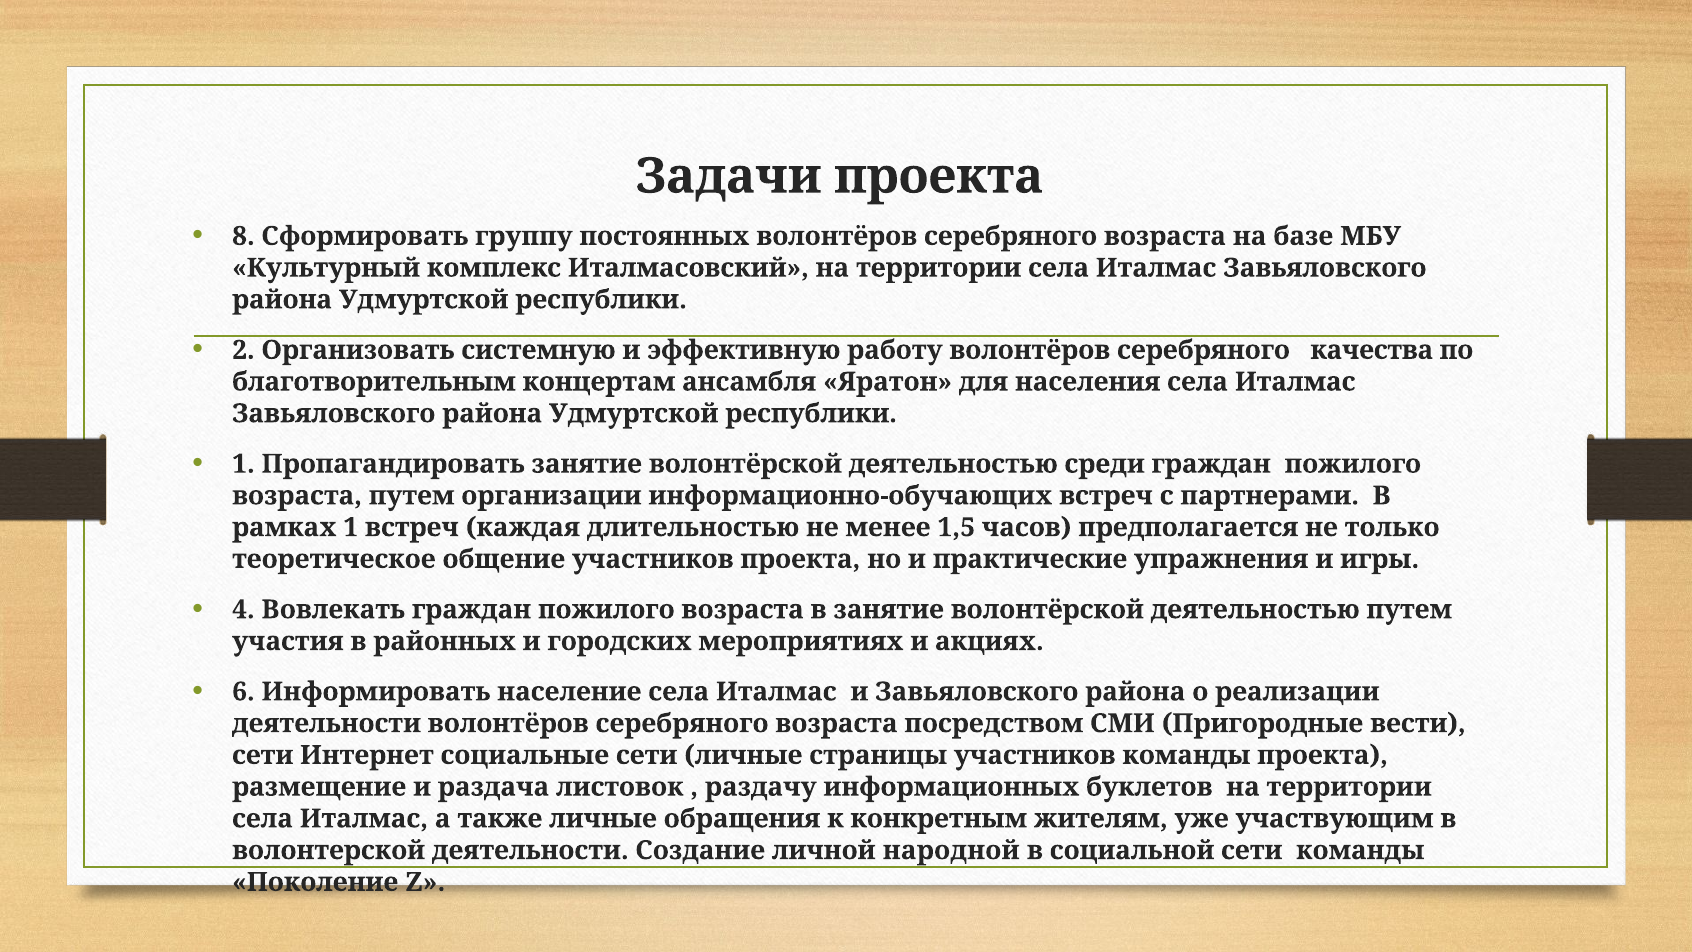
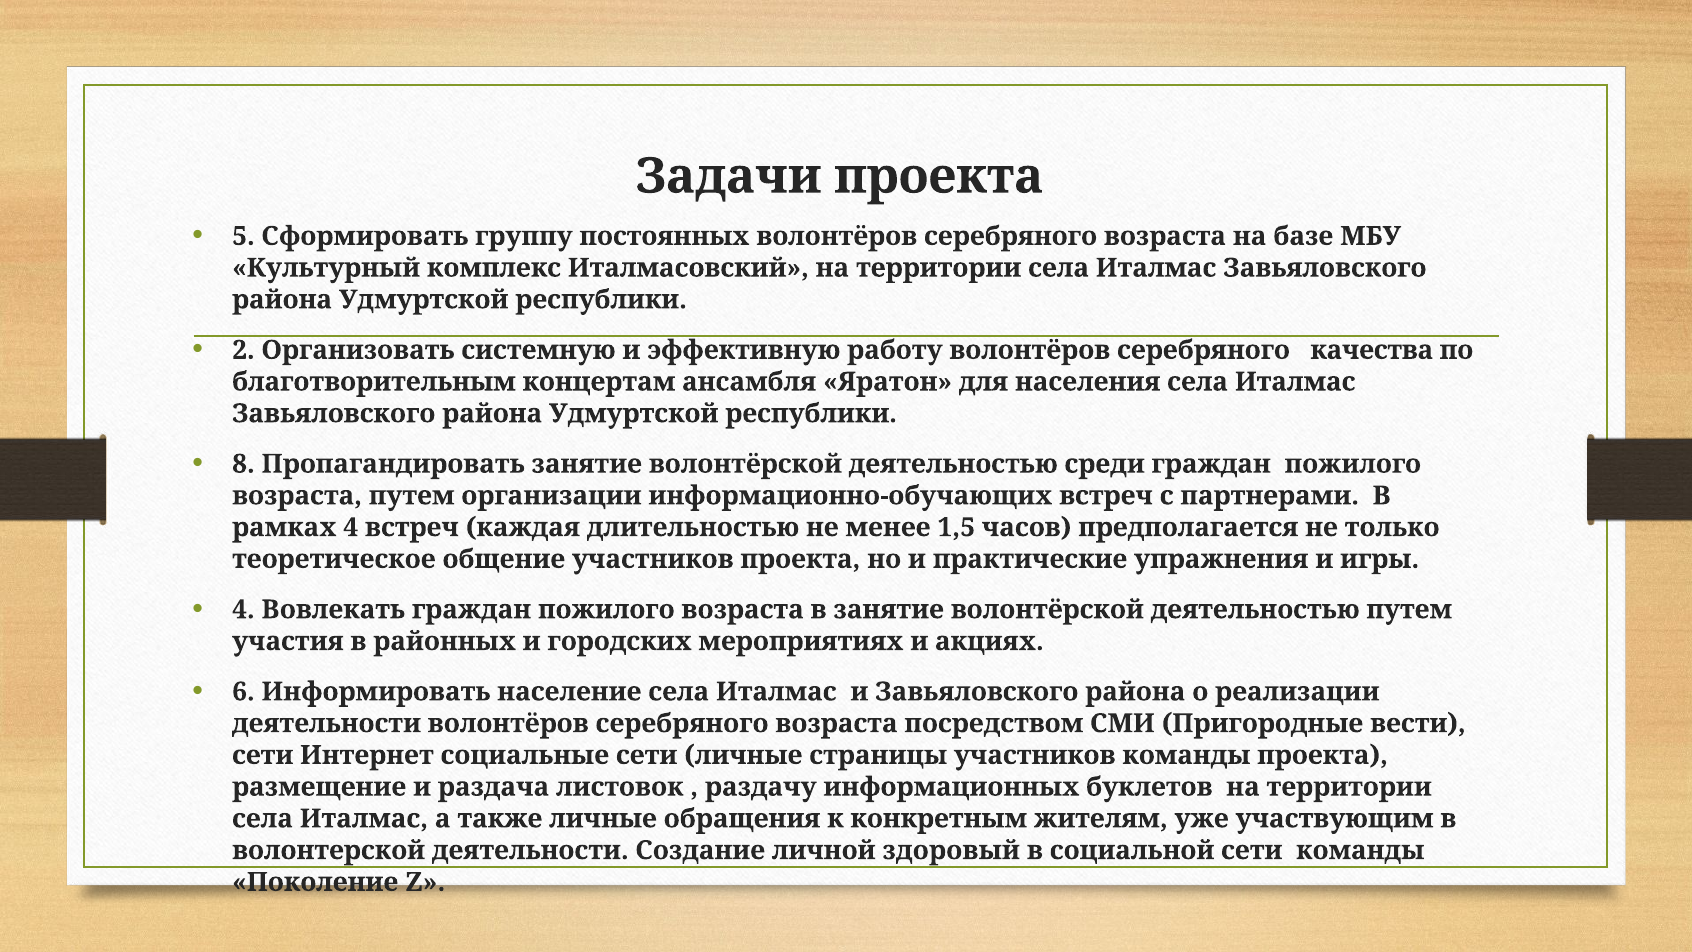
8: 8 -> 5
1 at (243, 464): 1 -> 8
рамках 1: 1 -> 4
народной: народной -> здоровый
